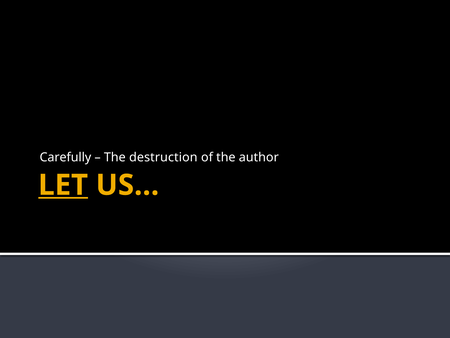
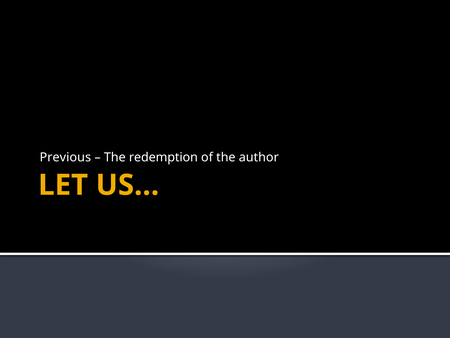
Carefully: Carefully -> Previous
destruction: destruction -> redemption
LET underline: present -> none
